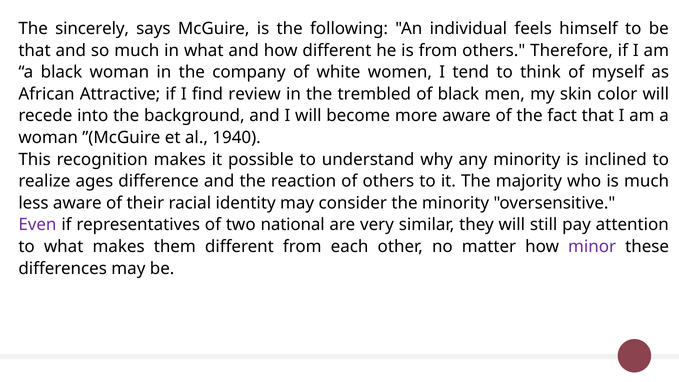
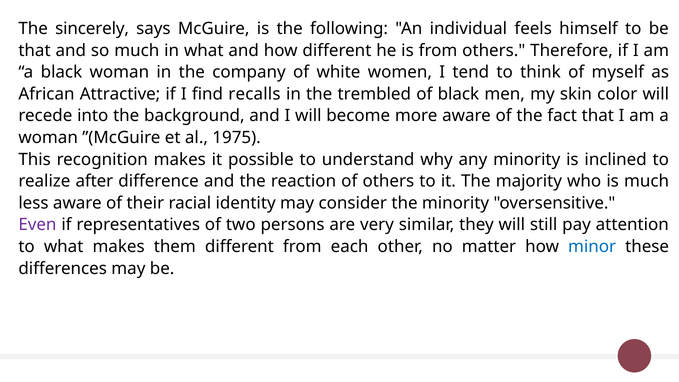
review: review -> recalls
1940: 1940 -> 1975
ages: ages -> after
national: national -> persons
minor colour: purple -> blue
